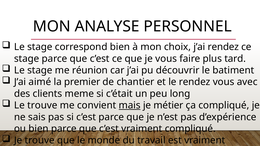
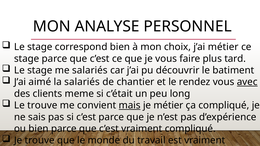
j’ai rendez: rendez -> métier
me réunion: réunion -> salariés
la premier: premier -> salariés
avec underline: none -> present
